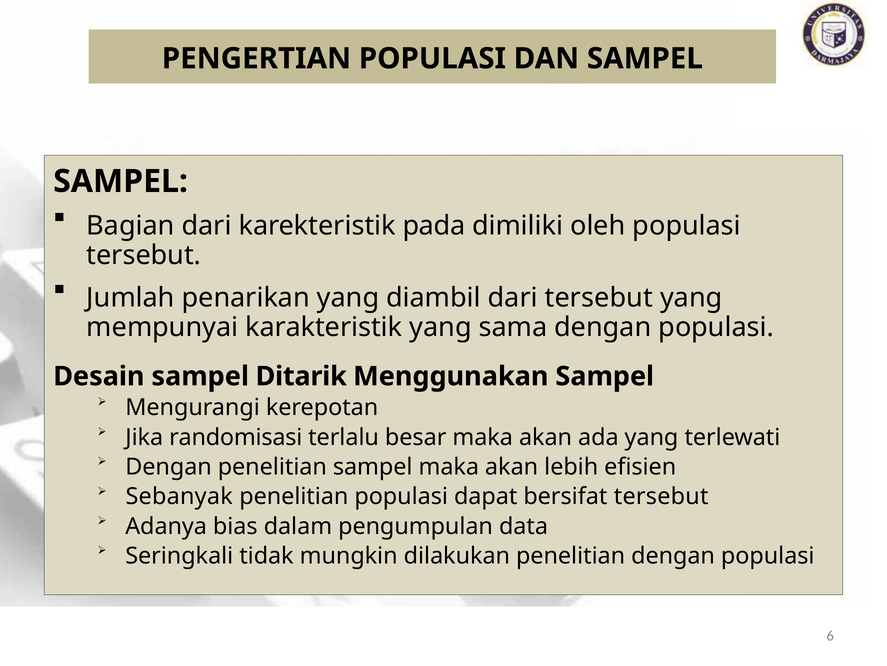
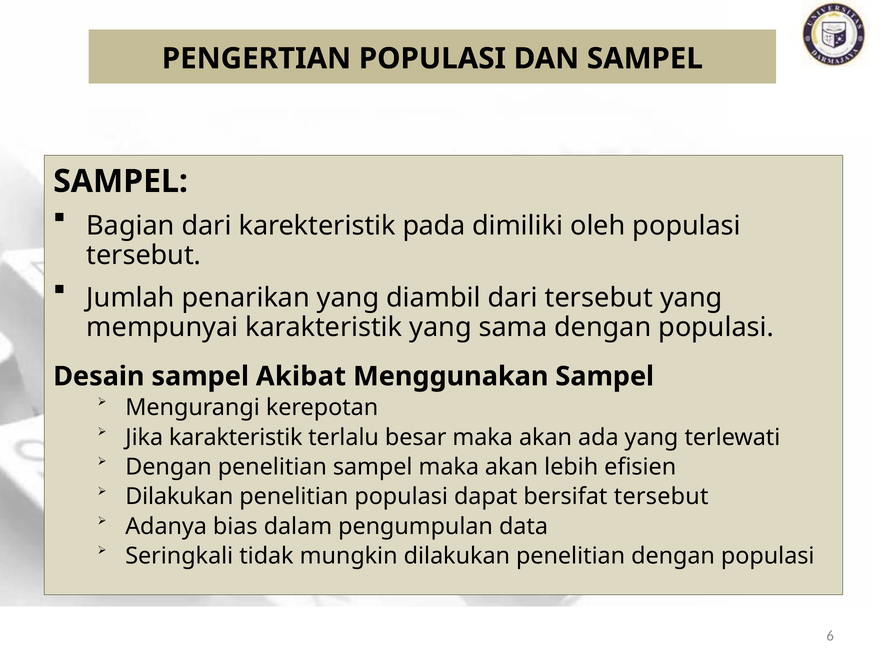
Ditarik: Ditarik -> Akibat
Jika randomisasi: randomisasi -> karakteristik
Sebanyak at (179, 496): Sebanyak -> Dilakukan
